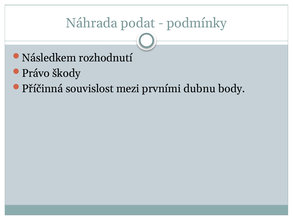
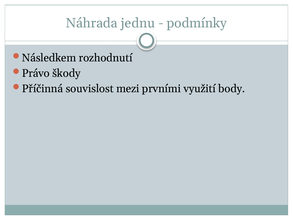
podat: podat -> jednu
dubnu: dubnu -> využití
